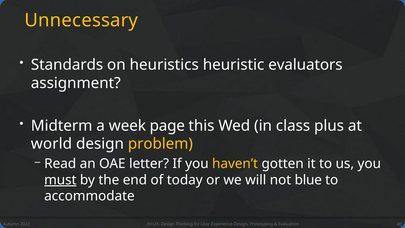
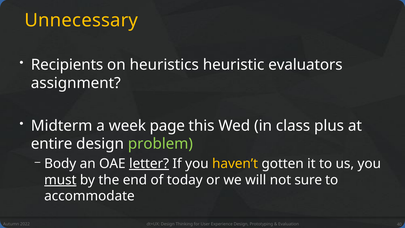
Standards: Standards -> Recipients
world: world -> entire
problem colour: yellow -> light green
Read: Read -> Body
letter underline: none -> present
blue: blue -> sure
